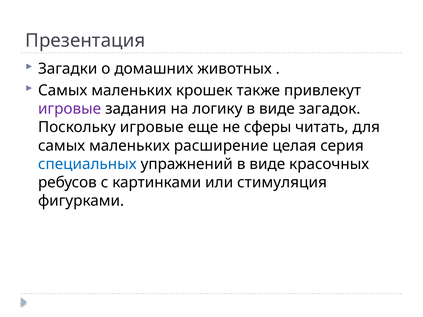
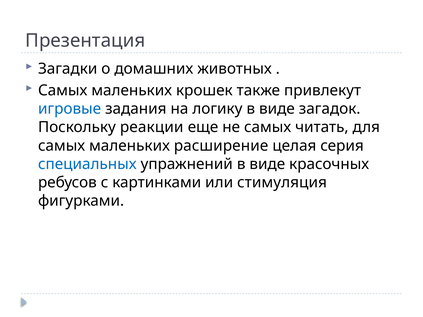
игровые at (70, 109) colour: purple -> blue
Поскольку игровые: игровые -> реакции
не сферы: сферы -> самых
